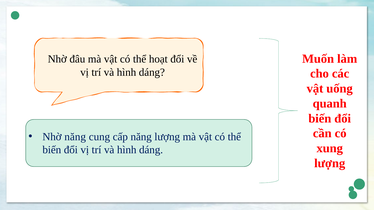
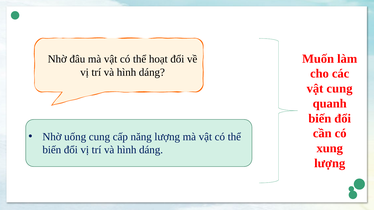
vật uống: uống -> cung
Nhờ năng: năng -> uống
